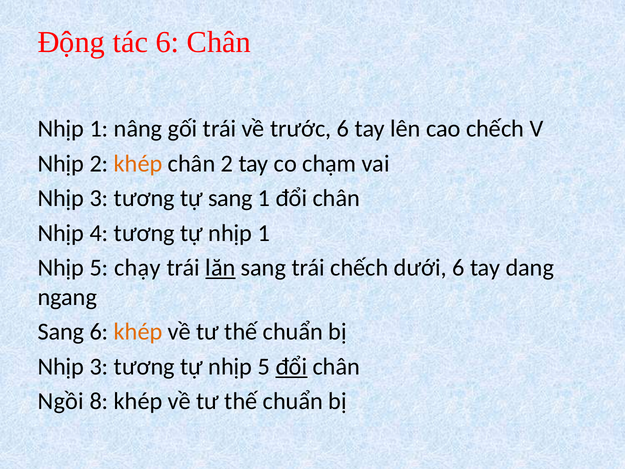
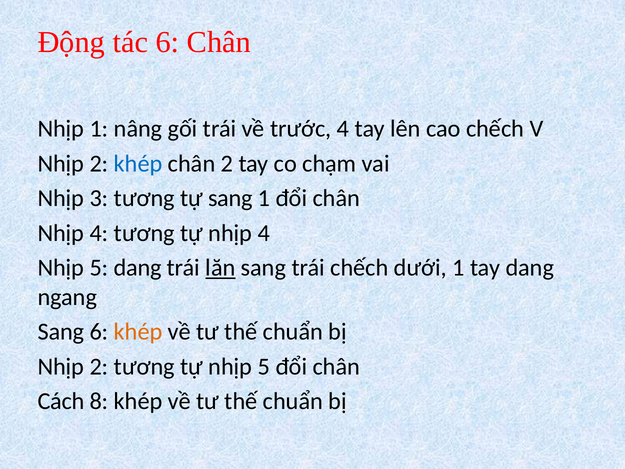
trước 6: 6 -> 4
khép at (138, 164) colour: orange -> blue
tự nhịp 1: 1 -> 4
5 chạy: chạy -> dang
dưới 6: 6 -> 1
3 at (99, 366): 3 -> 2
đổi at (291, 366) underline: present -> none
Ngồi: Ngồi -> Cách
